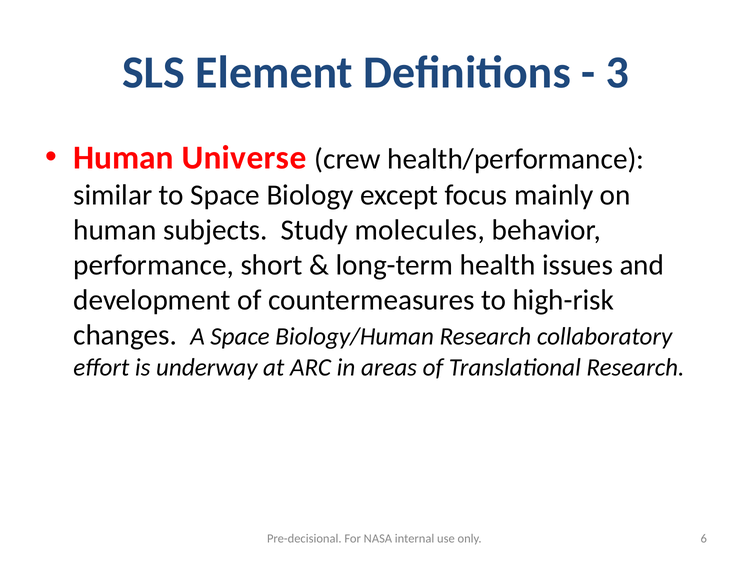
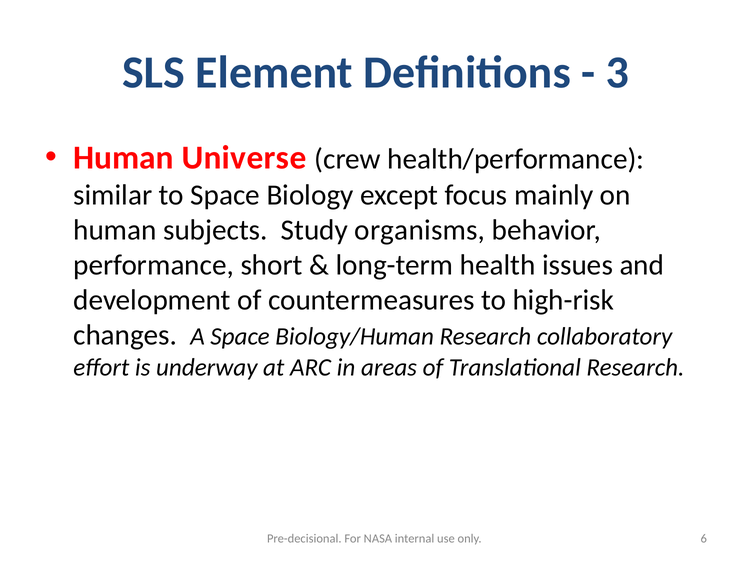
molecules: molecules -> organisms
